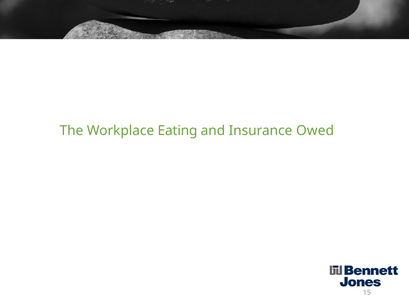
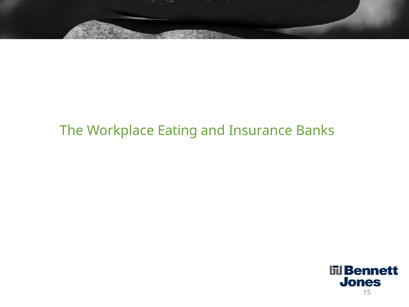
Owed: Owed -> Banks
